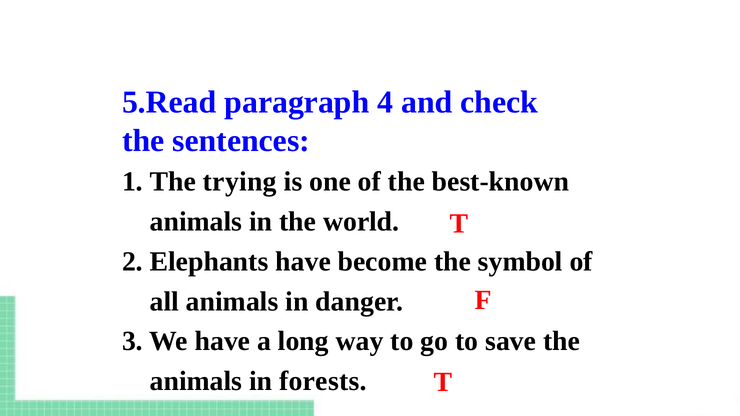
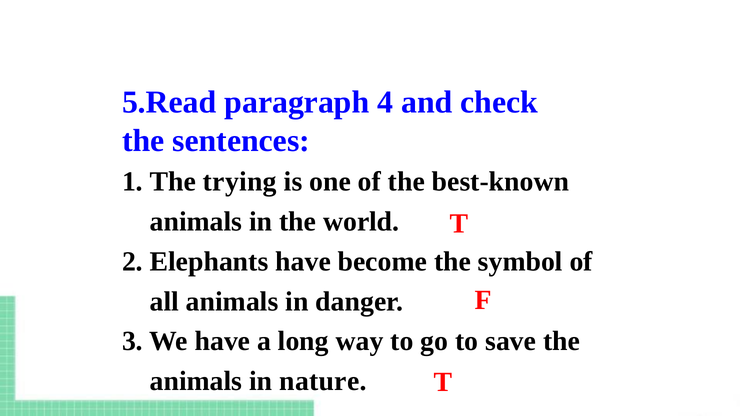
forests: forests -> nature
